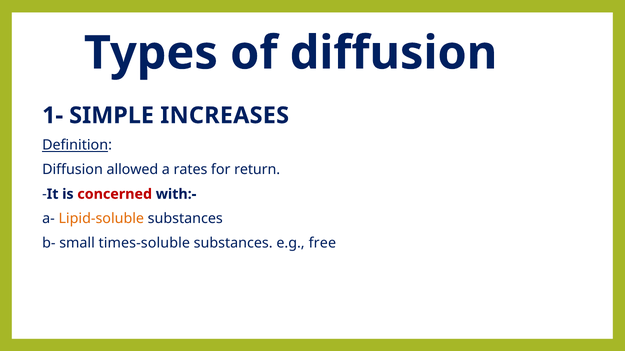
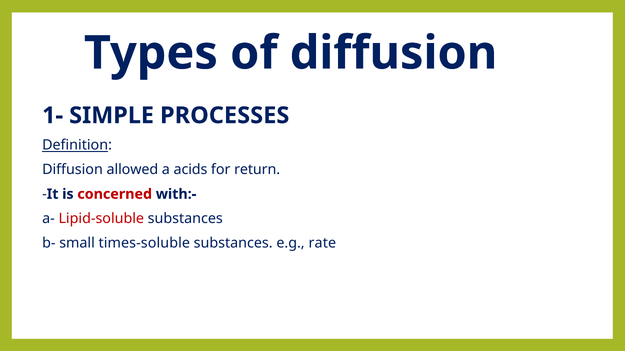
INCREASES: INCREASES -> PROCESSES
rates: rates -> acids
Lipid-soluble colour: orange -> red
free: free -> rate
